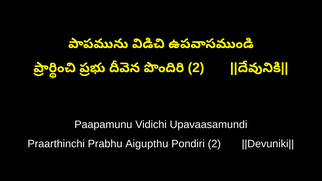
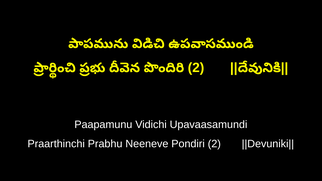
Aigupthu: Aigupthu -> Neeneve
